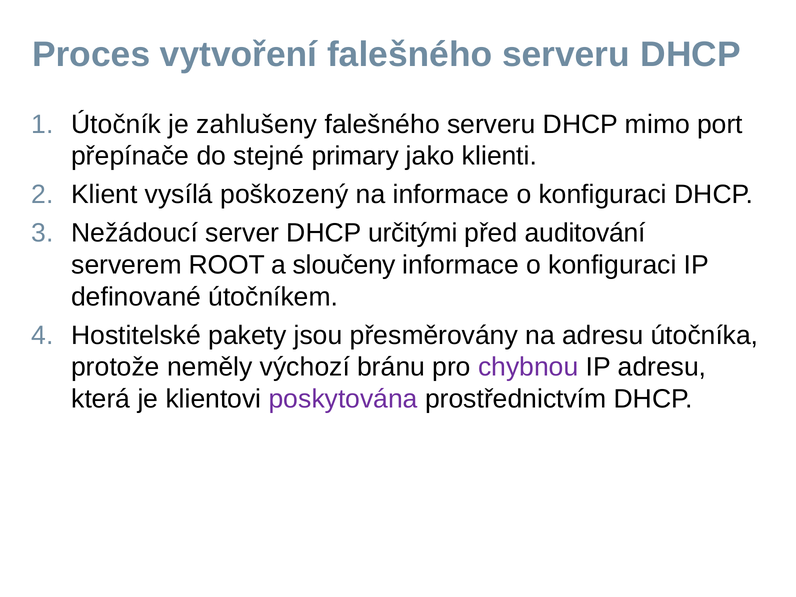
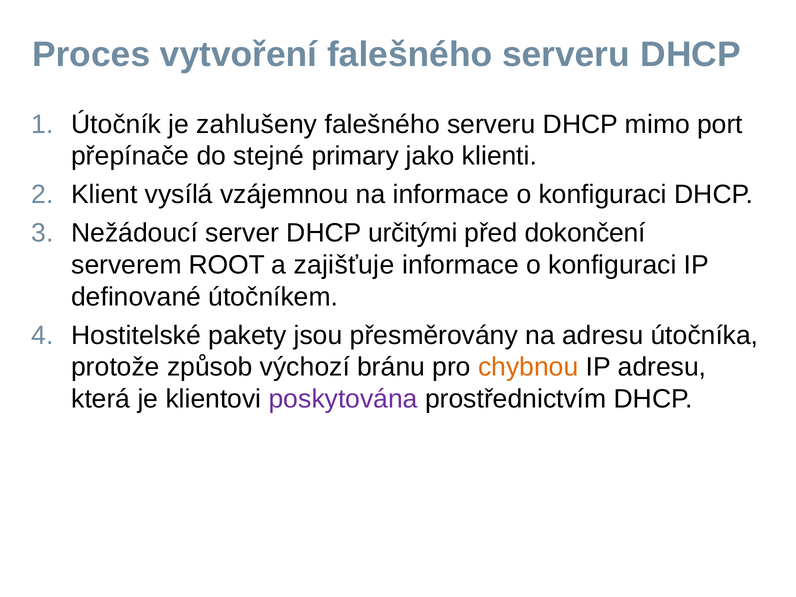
poškozený: poškozený -> vzájemnou
auditování: auditování -> dokončení
sloučeny: sloučeny -> zajišťuje
neměly: neměly -> způsob
chybnou colour: purple -> orange
